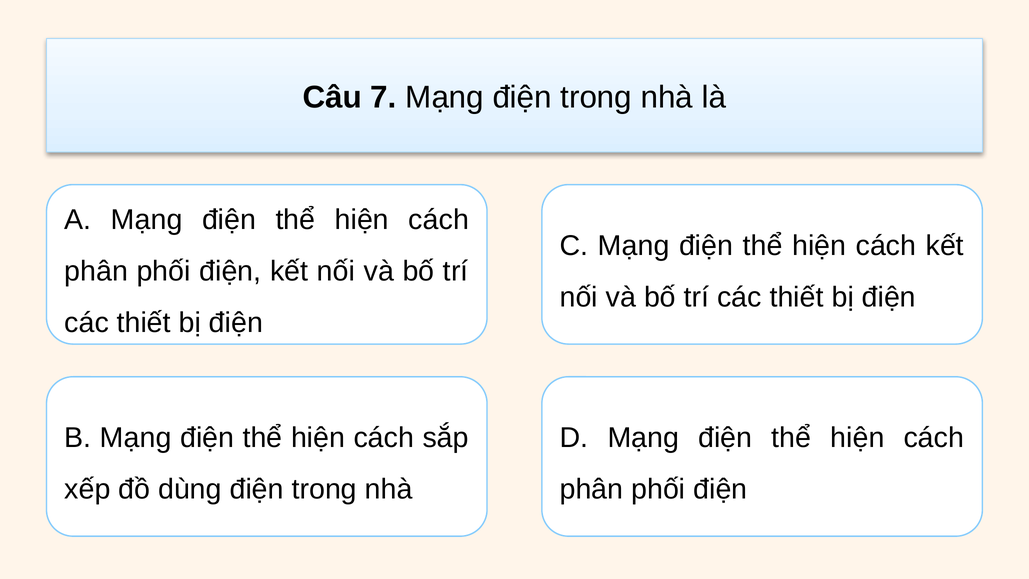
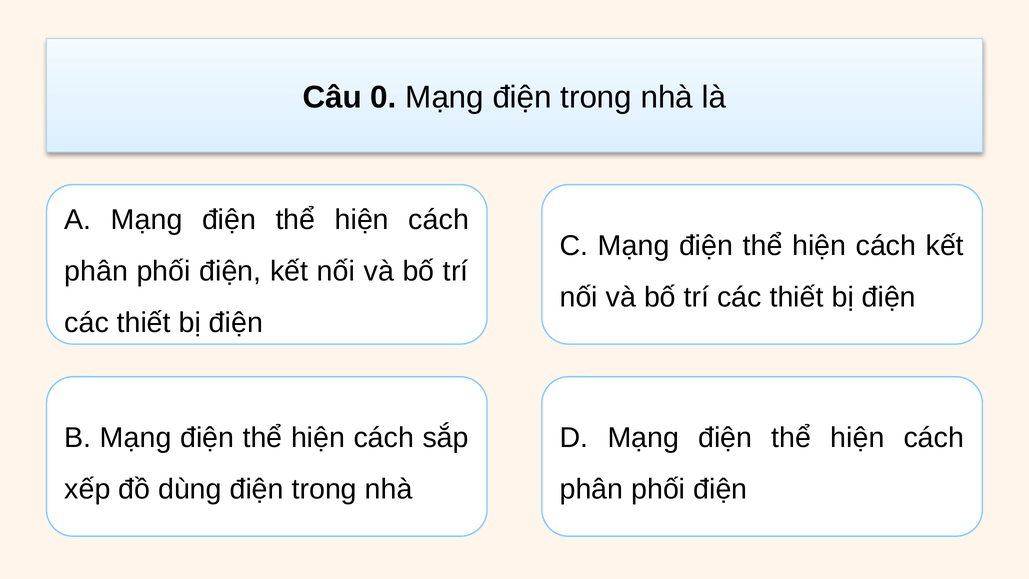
7: 7 -> 0
